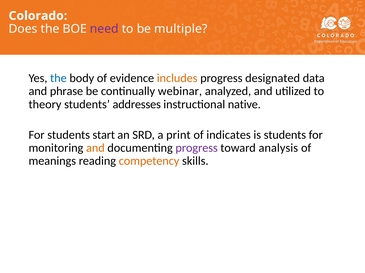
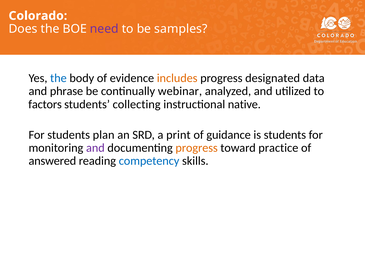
multiple: multiple -> samples
theory: theory -> factors
addresses: addresses -> collecting
start: start -> plan
indicates: indicates -> guidance
and at (95, 148) colour: orange -> purple
progress at (197, 148) colour: purple -> orange
analysis: analysis -> practice
meanings: meanings -> answered
competency colour: orange -> blue
